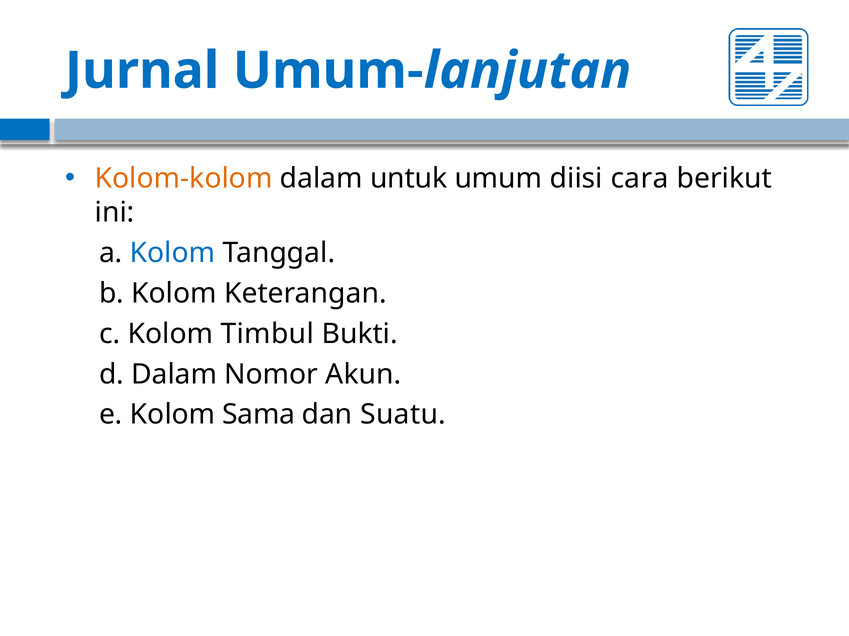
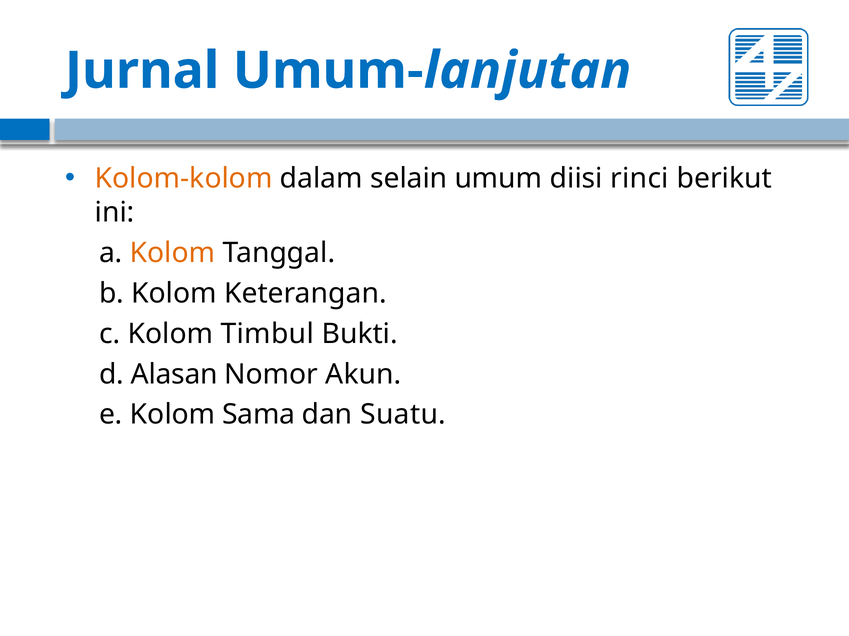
untuk: untuk -> selain
cara: cara -> rinci
Kolom at (173, 253) colour: blue -> orange
d Dalam: Dalam -> Alasan
